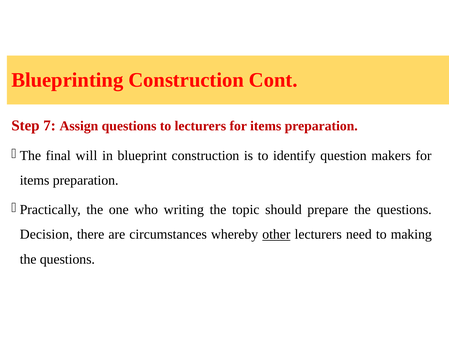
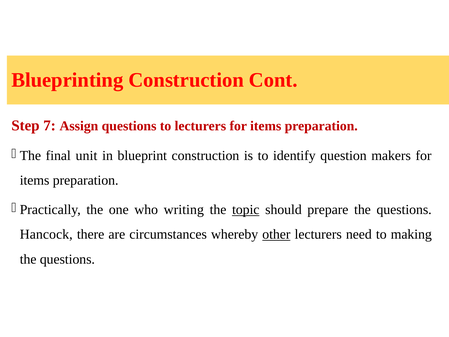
will: will -> unit
topic underline: none -> present
Decision: Decision -> Hancock
